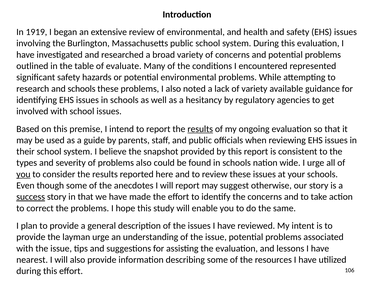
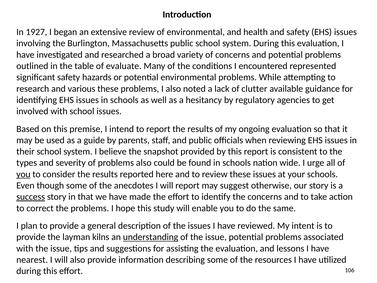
1919: 1919 -> 1927
and schools: schools -> various
of variety: variety -> clutter
results at (200, 129) underline: present -> none
layman urge: urge -> kilns
understanding underline: none -> present
